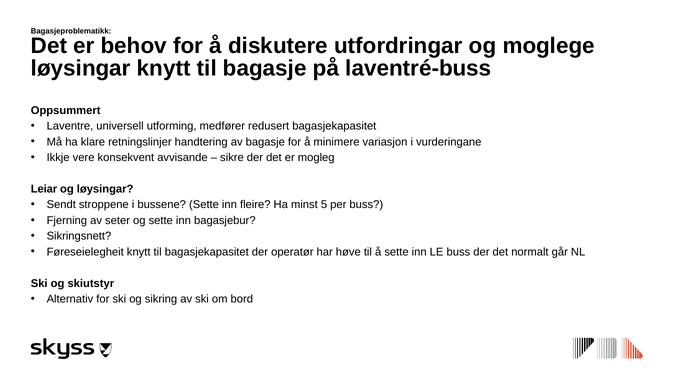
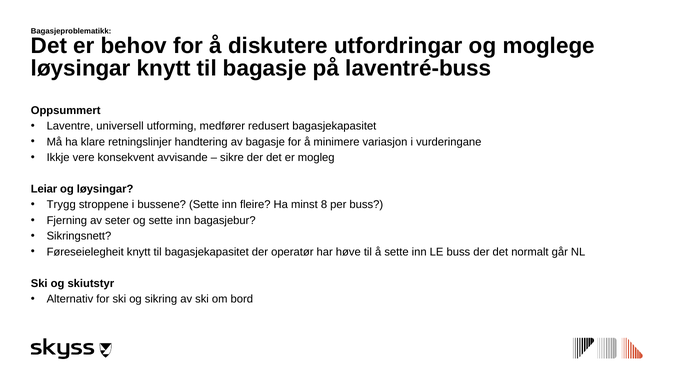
Sendt: Sendt -> Trygg
5: 5 -> 8
